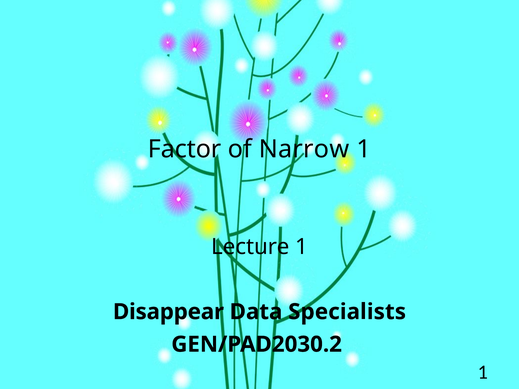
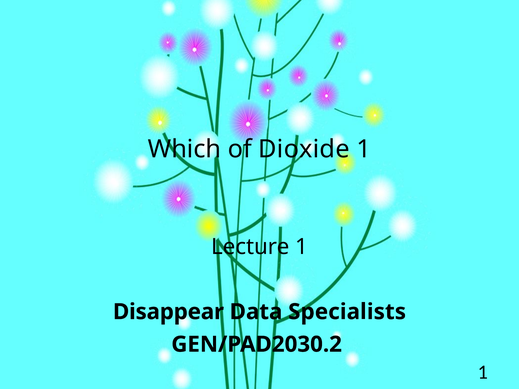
Factor: Factor -> Which
Narrow: Narrow -> Dioxide
